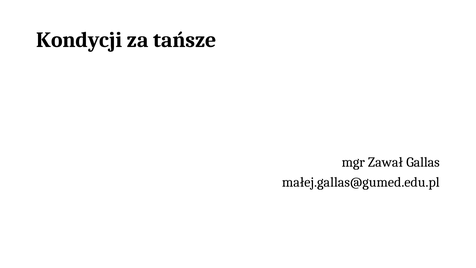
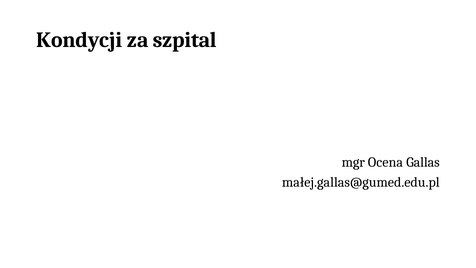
tańsze: tańsze -> szpital
Zawał: Zawał -> Ocena
